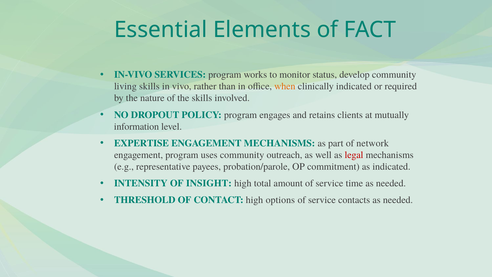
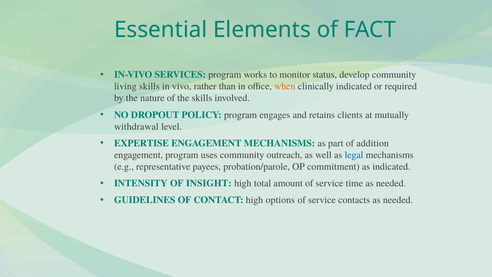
information: information -> withdrawal
network: network -> addition
legal colour: red -> blue
THRESHOLD: THRESHOLD -> GUIDELINES
